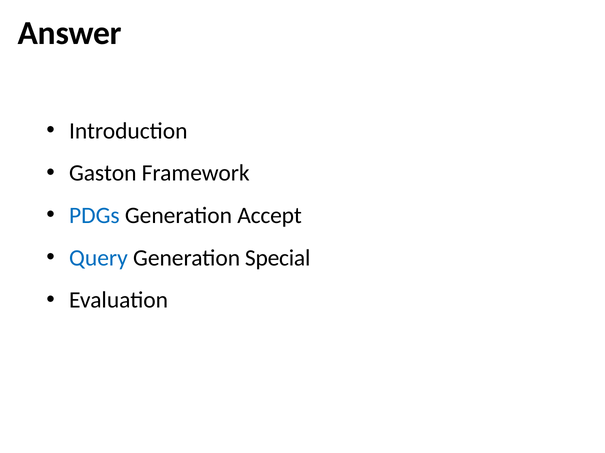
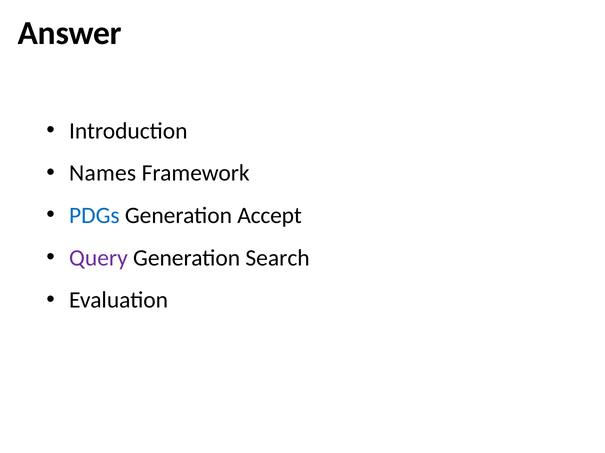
Gaston: Gaston -> Names
Query colour: blue -> purple
Special: Special -> Search
